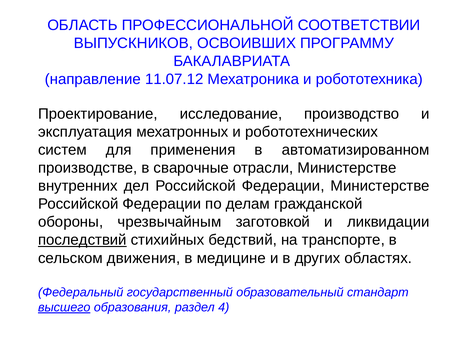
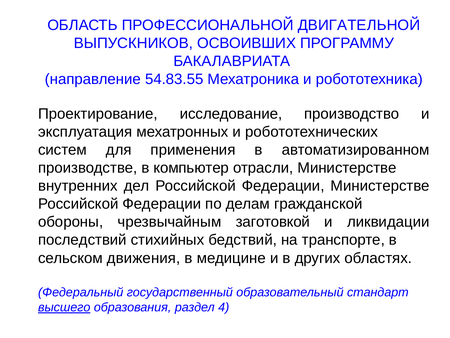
СООТВЕТСТВИИ: СООТВЕТСТВИИ -> ДВИГАТЕЛЬНОЙ
11.07.12: 11.07.12 -> 54.83.55
сварочные: сварочные -> компьютер
последствий underline: present -> none
